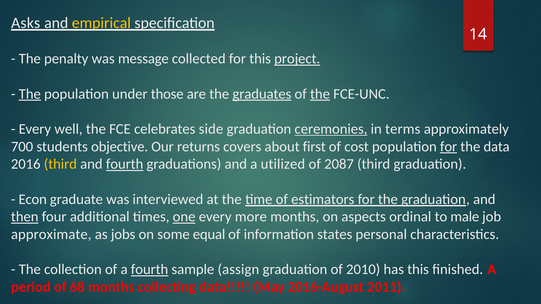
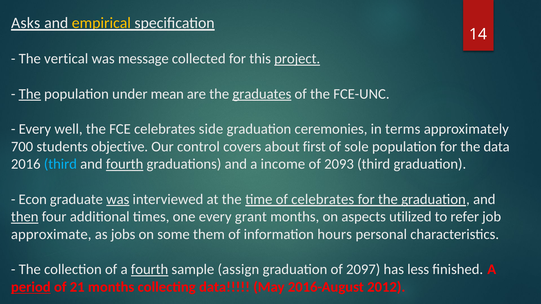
penalty: penalty -> vertical
those: those -> mean
the at (320, 94) underline: present -> none
ceremonies underline: present -> none
returns: returns -> control
cost: cost -> sole
for at (449, 147) underline: present -> none
third at (60, 164) colour: yellow -> light blue
utilized: utilized -> income
2087: 2087 -> 2093
was at (118, 199) underline: none -> present
of estimators: estimators -> celebrates
one underline: present -> none
more: more -> grant
ordinal: ordinal -> utilized
male: male -> refer
equal: equal -> them
states: states -> hours
2010: 2010 -> 2097
has this: this -> less
period underline: none -> present
68: 68 -> 21
2011: 2011 -> 2012
